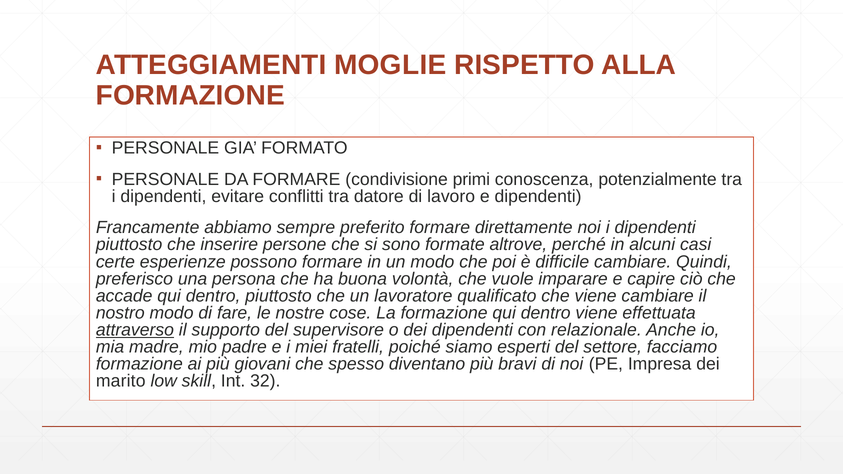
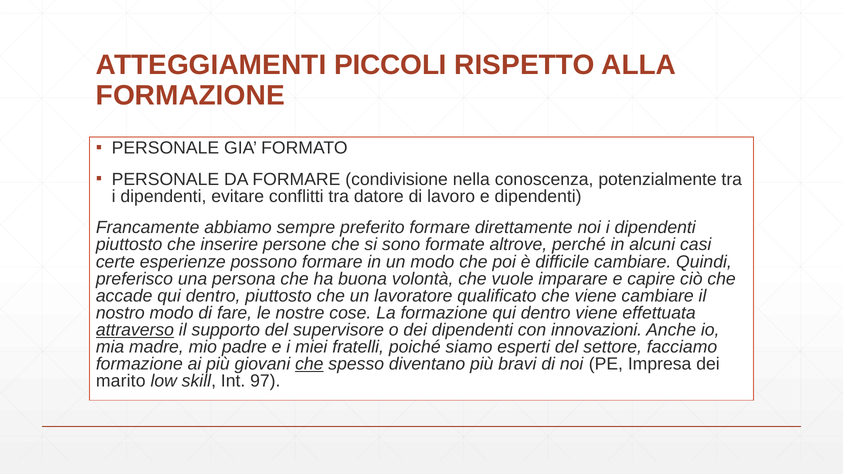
MOGLIE: MOGLIE -> PICCOLI
primi: primi -> nella
relazionale: relazionale -> innovazioni
che at (309, 364) underline: none -> present
32: 32 -> 97
